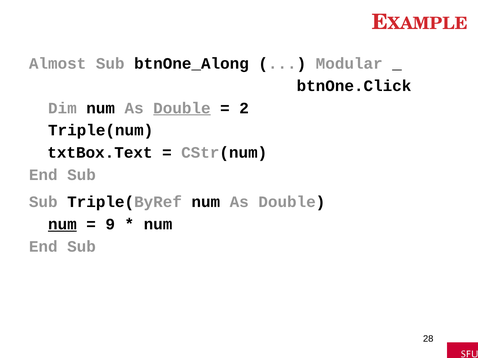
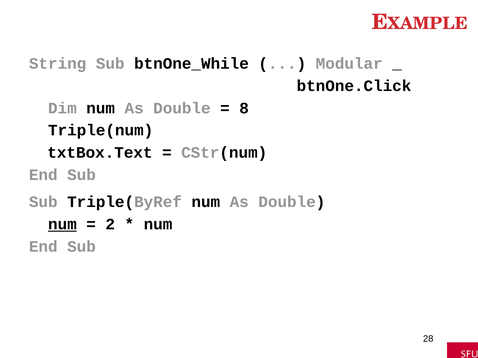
Almost: Almost -> String
btnOne_Along: btnOne_Along -> btnOne_While
Double at (182, 108) underline: present -> none
2: 2 -> 8
9: 9 -> 2
